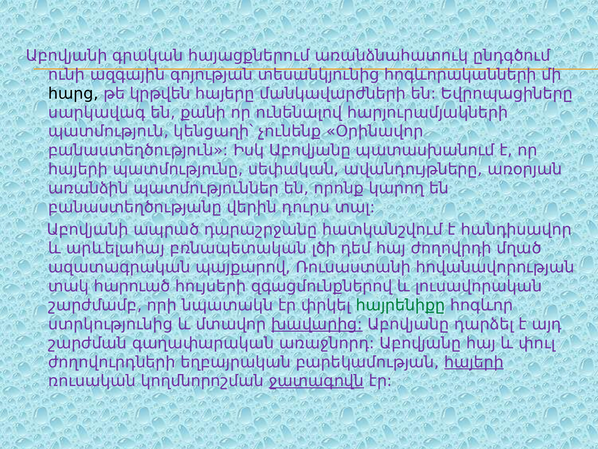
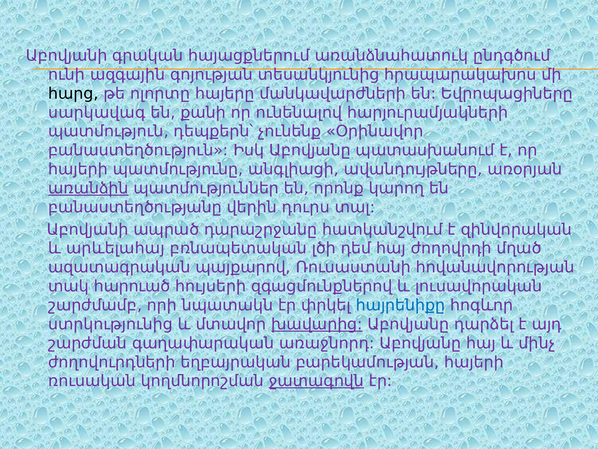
հոգևորականների: հոգևորականների -> հրապարակախոս
կրթվեն: կրթվեն -> ոլորտը
կենցաղի՝: կենցաղի՝ -> դեպքերն՝
սեփական: սեփական -> անգլիացի
առանձին underline: none -> present
հանդիսավոր: հանդիսավոր -> զինվորական
հայրենիքը colour: green -> blue
փուլ: փուլ -> մինչ
հայերի at (474, 362) underline: present -> none
